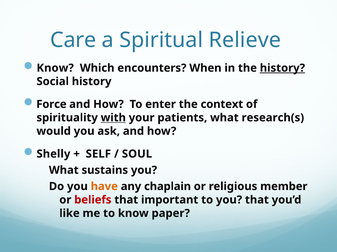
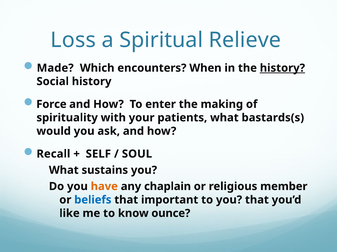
Care: Care -> Loss
Know at (55, 68): Know -> Made
context: context -> making
with underline: present -> none
research(s: research(s -> bastards(s
Shelly: Shelly -> Recall
beliefs colour: red -> blue
paper: paper -> ounce
